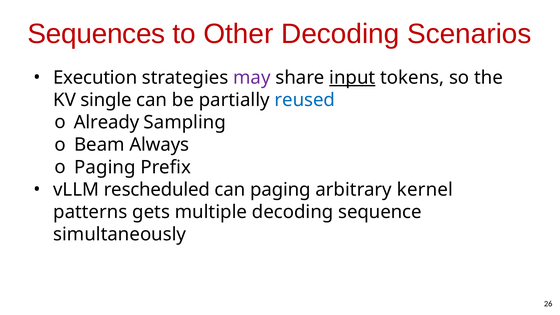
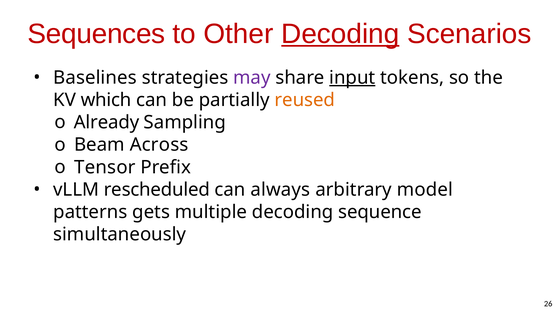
Decoding at (340, 34) underline: none -> present
Execution: Execution -> Baselines
single: single -> which
reused colour: blue -> orange
Always: Always -> Across
Paging at (105, 167): Paging -> Tensor
can paging: paging -> always
kernel: kernel -> model
